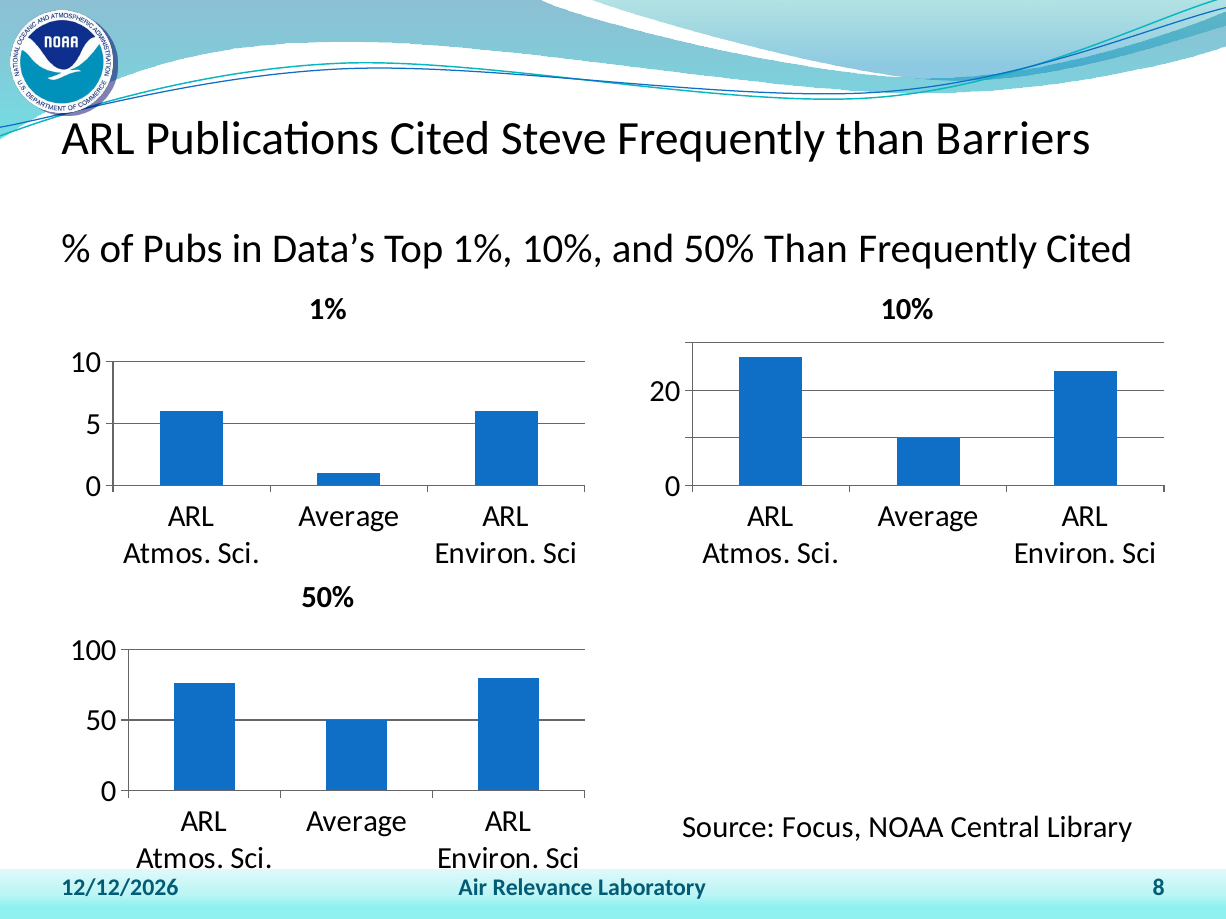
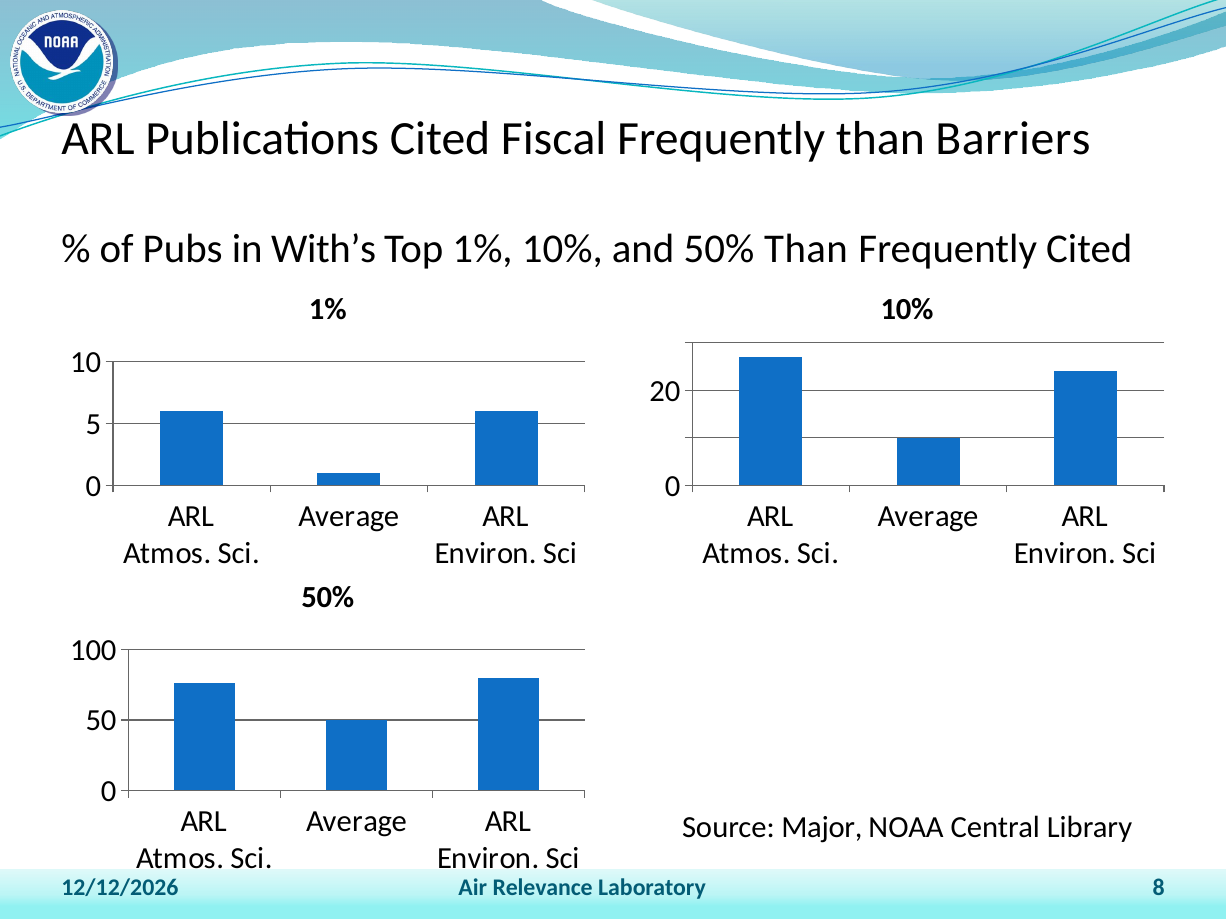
Steve: Steve -> Fiscal
Data’s: Data’s -> With’s
Focus: Focus -> Major
